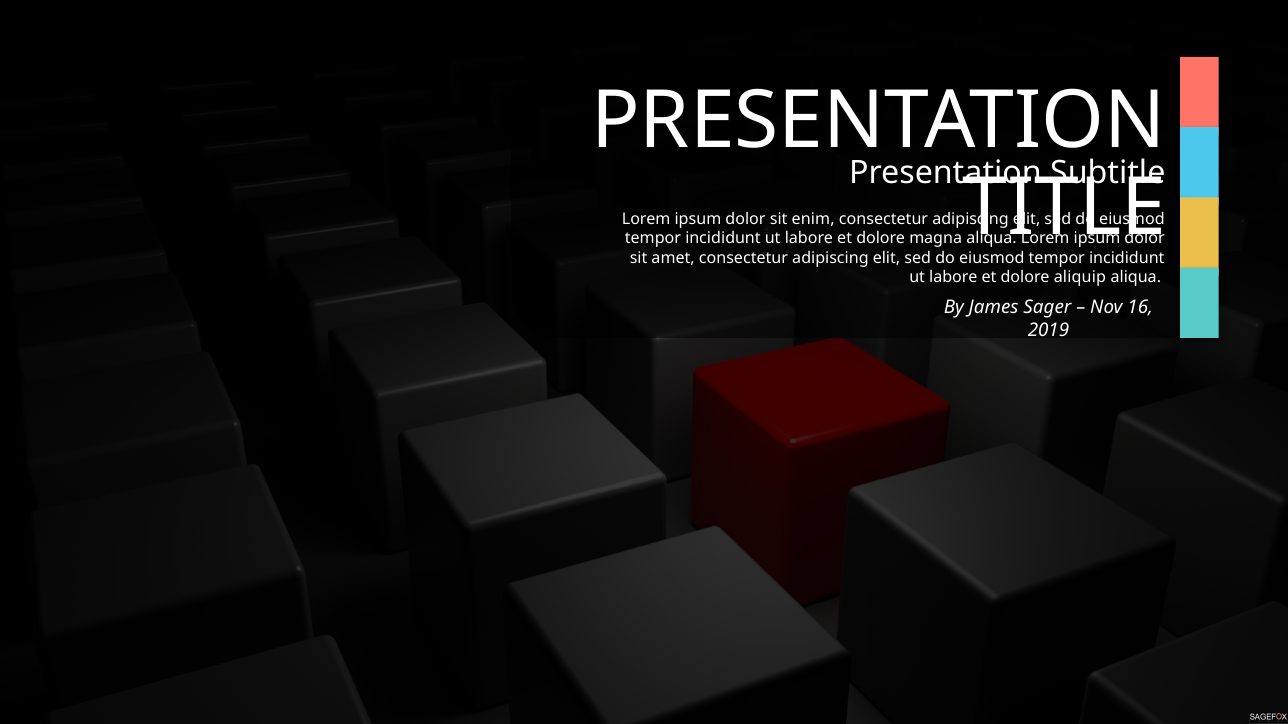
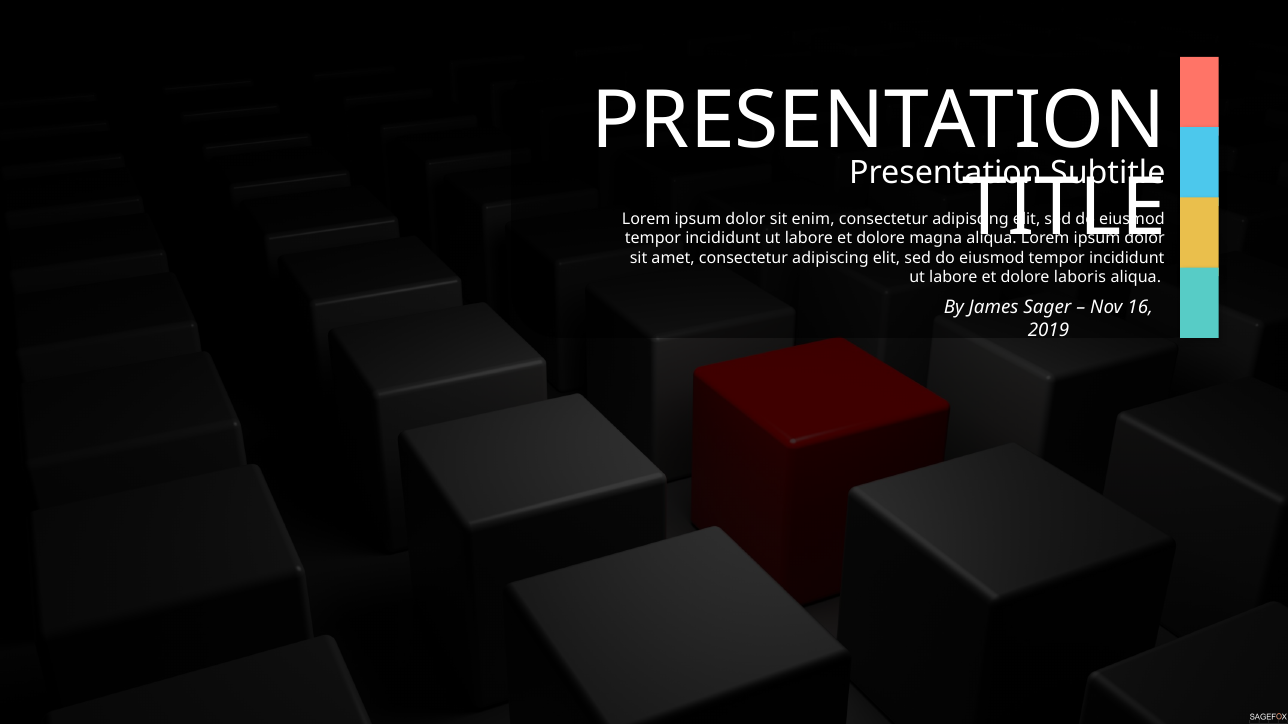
aliquip: aliquip -> laboris
